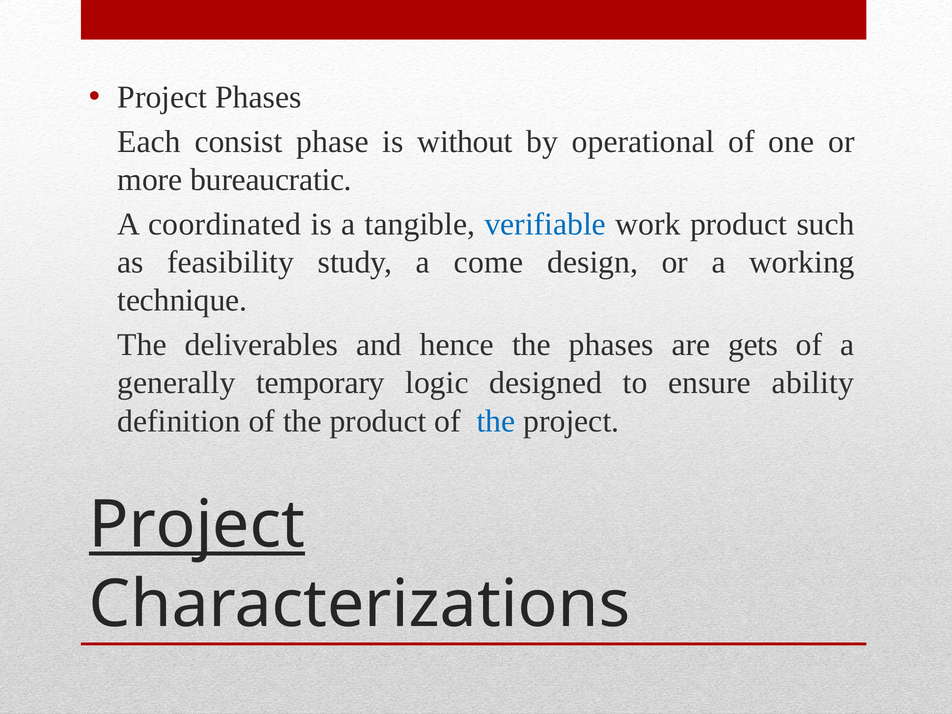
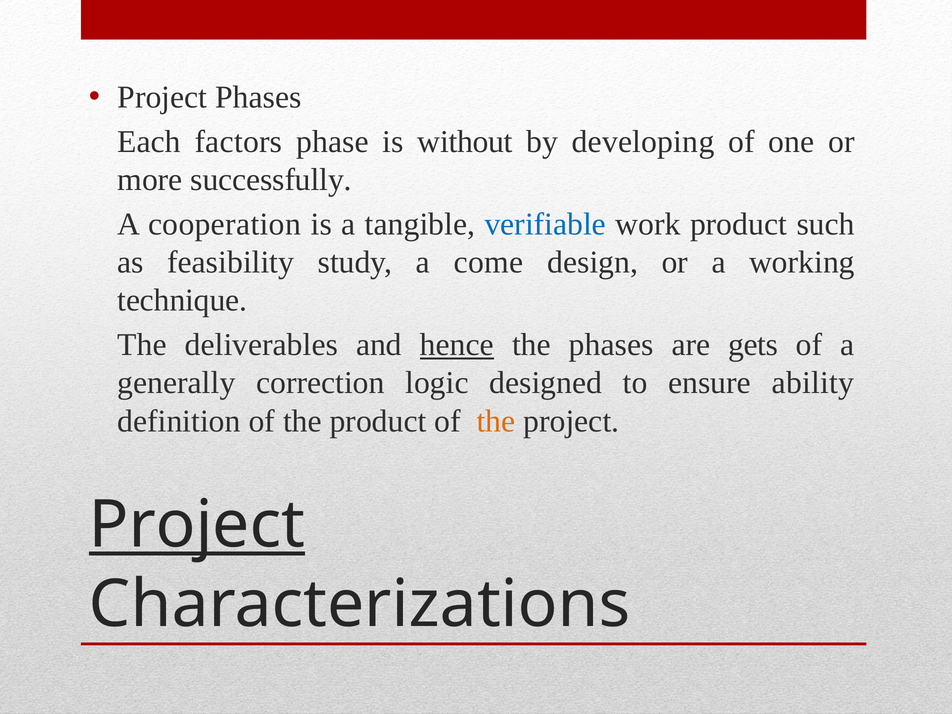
consist: consist -> factors
operational: operational -> developing
bureaucratic: bureaucratic -> successfully
coordinated: coordinated -> cooperation
hence underline: none -> present
temporary: temporary -> correction
the at (496, 421) colour: blue -> orange
